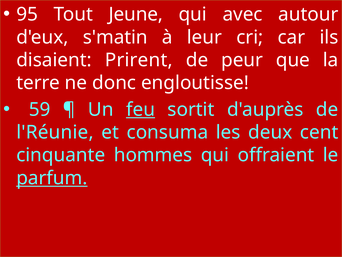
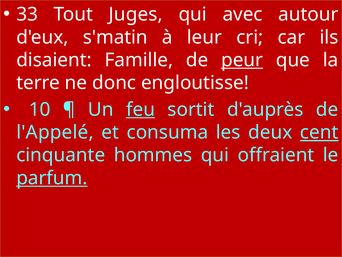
95: 95 -> 33
Jeune: Jeune -> Juges
Prirent: Prirent -> Famille
peur underline: none -> present
59: 59 -> 10
l'Réunie: l'Réunie -> l'Appelé
cent underline: none -> present
